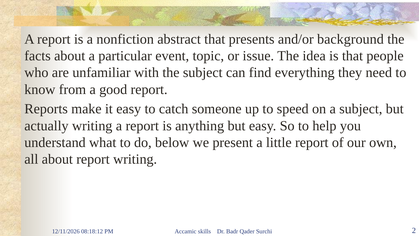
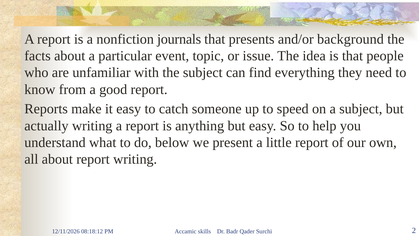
abstract: abstract -> journals
